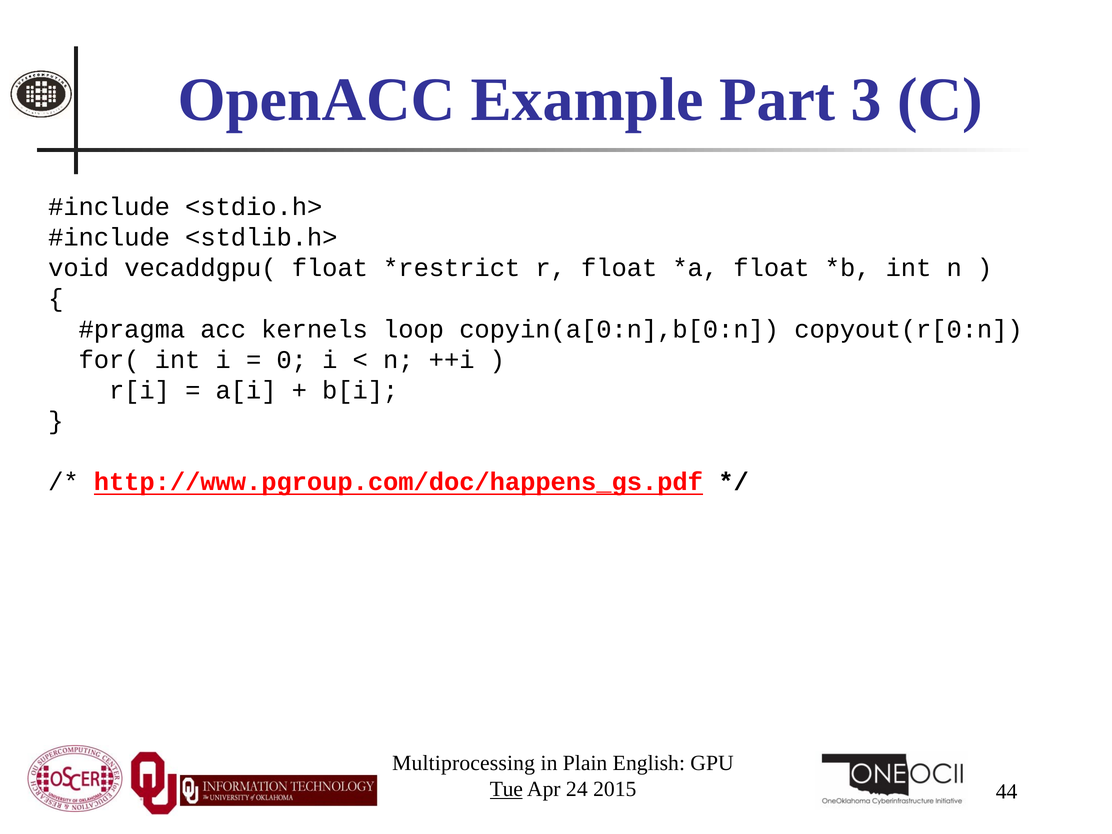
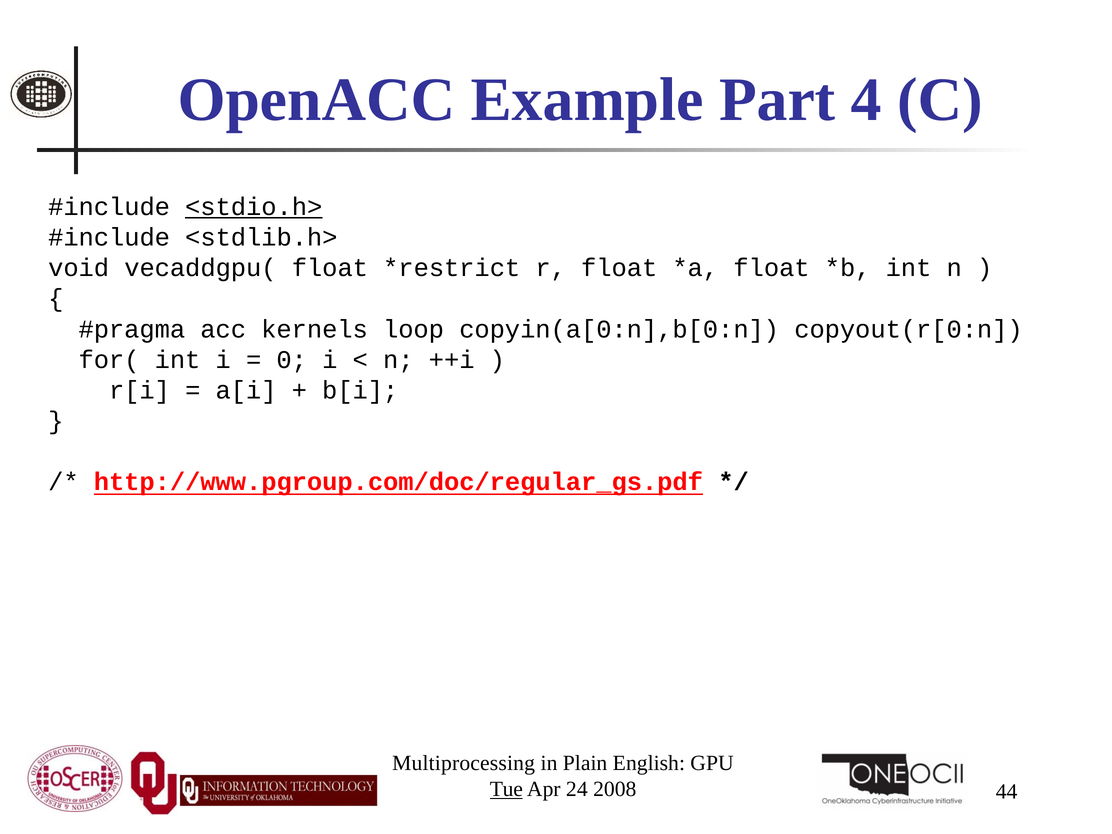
3: 3 -> 4
<stdio.h> underline: none -> present
http://www.pgroup.com/doc/happens_gs.pdf: http://www.pgroup.com/doc/happens_gs.pdf -> http://www.pgroup.com/doc/regular_gs.pdf
2015: 2015 -> 2008
